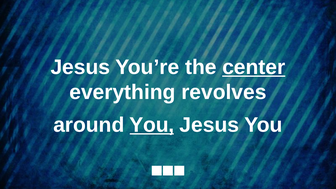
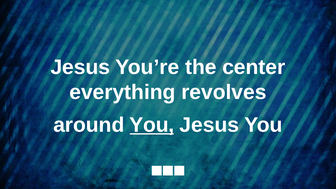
center underline: present -> none
